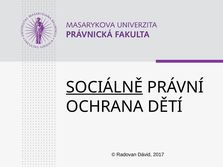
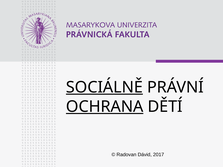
OCHRANA underline: none -> present
